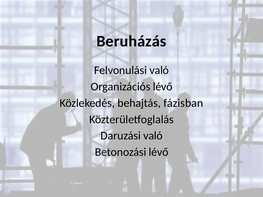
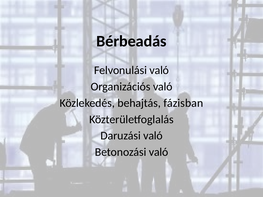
Beruházás: Beruházás -> Bérbeadás
Organizációs lévő: lévő -> való
Betonozási lévő: lévő -> való
